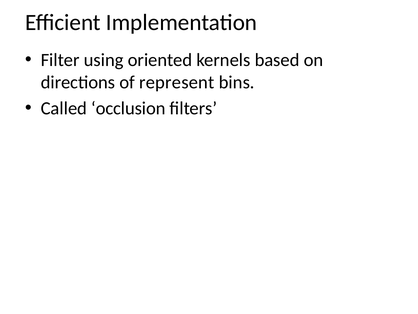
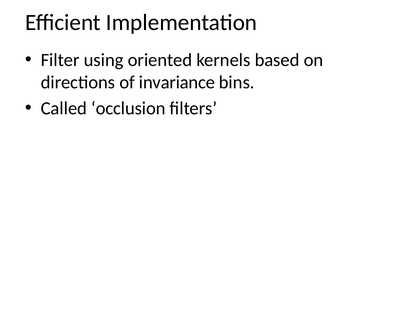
represent: represent -> invariance
